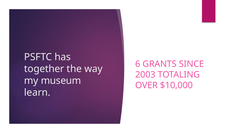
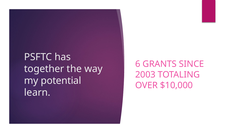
museum: museum -> potential
